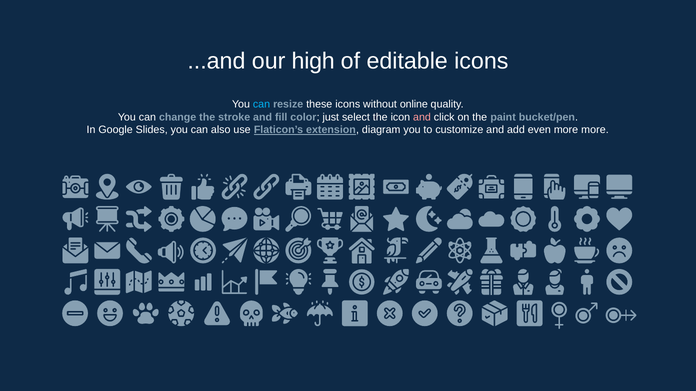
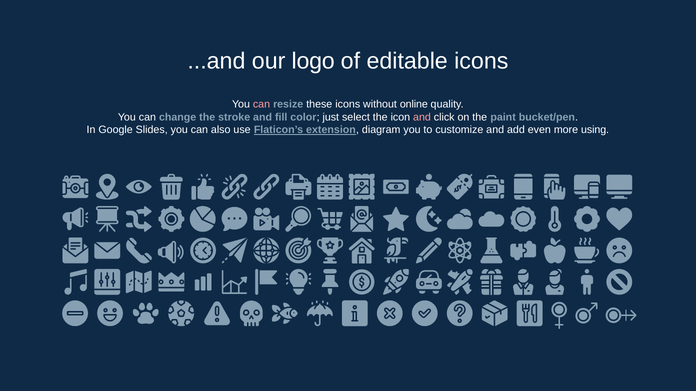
high: high -> logo
can at (261, 105) colour: light blue -> pink
more more: more -> using
